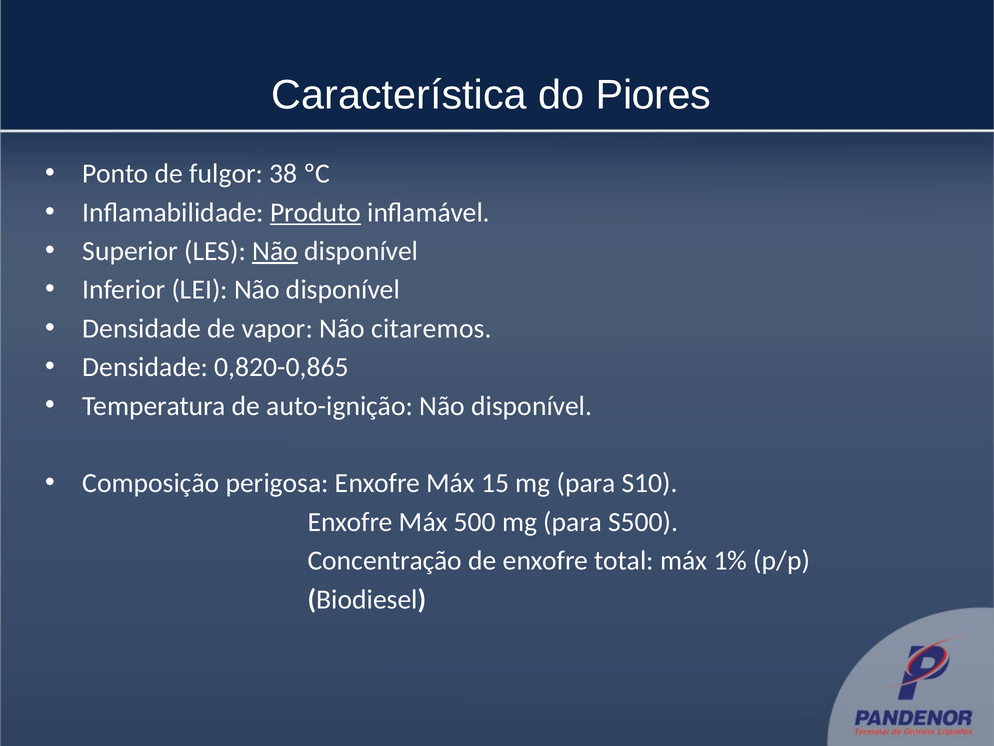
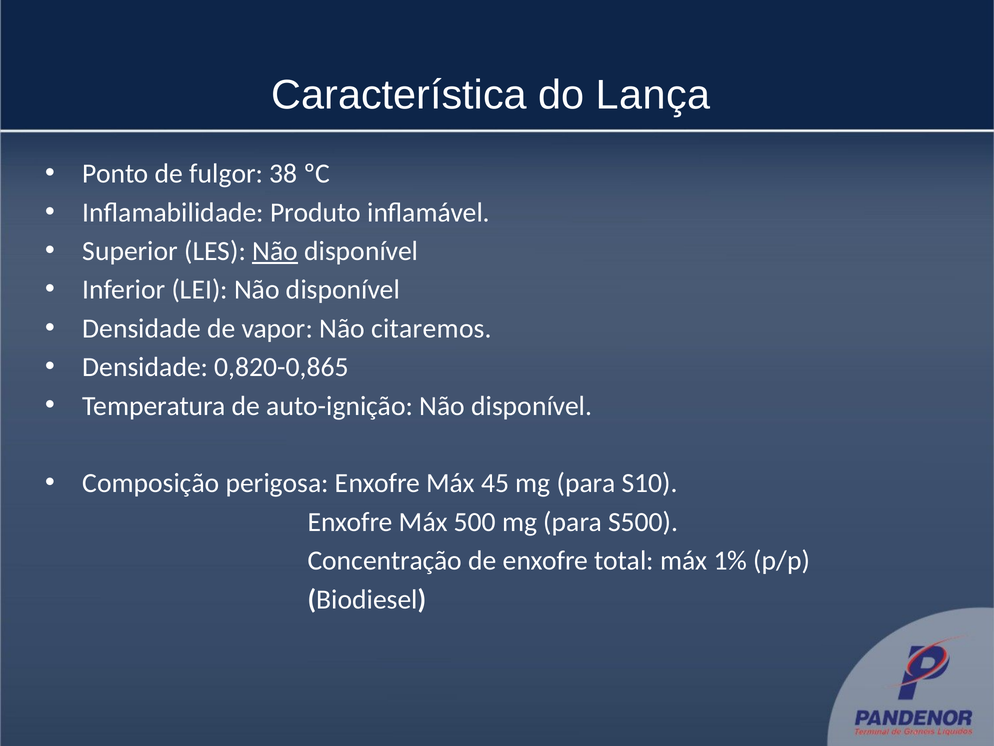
Piores: Piores -> Lança
Produto underline: present -> none
15: 15 -> 45
